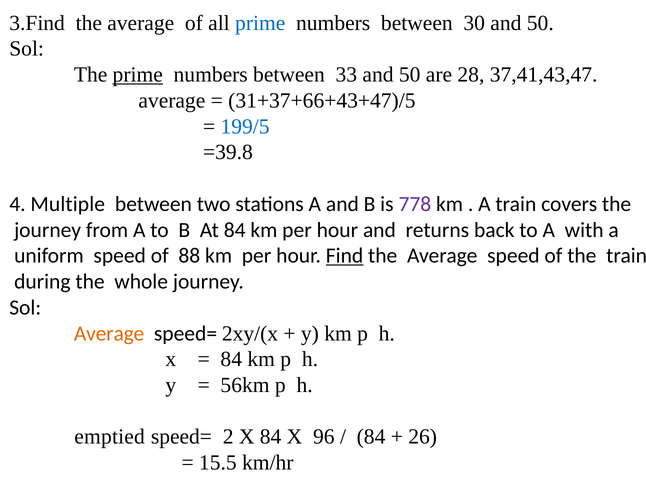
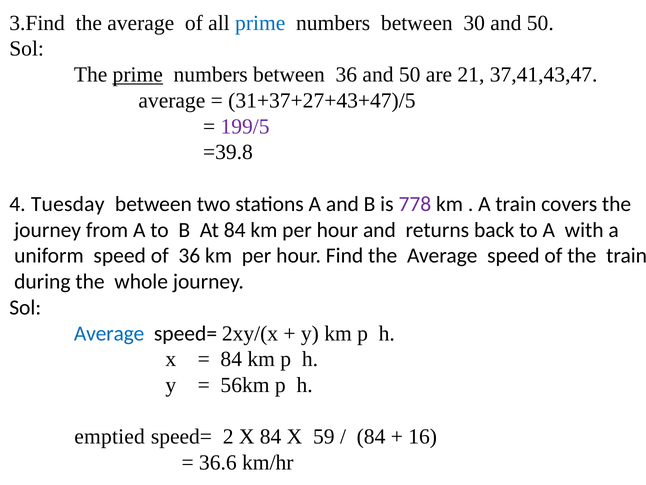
between 33: 33 -> 36
28: 28 -> 21
31+37+66+43+47)/5: 31+37+66+43+47)/5 -> 31+37+27+43+47)/5
199/5 colour: blue -> purple
Multiple: Multiple -> Tuesday
of 88: 88 -> 36
Find underline: present -> none
Average at (109, 333) colour: orange -> blue
96: 96 -> 59
26: 26 -> 16
15.5: 15.5 -> 36.6
